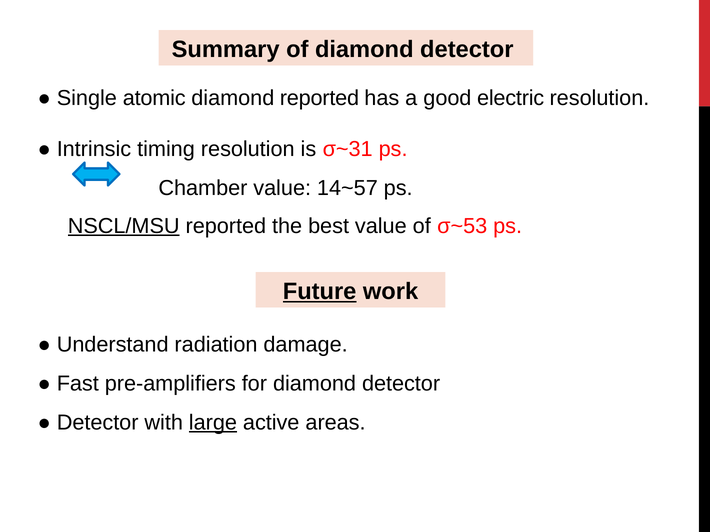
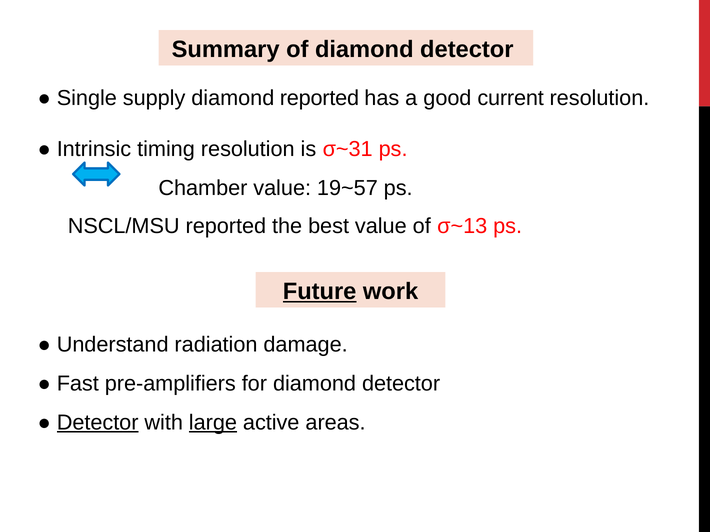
atomic: atomic -> supply
electric: electric -> current
14~57: 14~57 -> 19~57
NSCL/MSU underline: present -> none
σ~53: σ~53 -> σ~13
Detector at (98, 423) underline: none -> present
